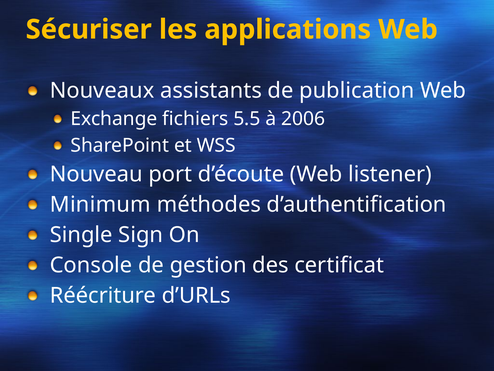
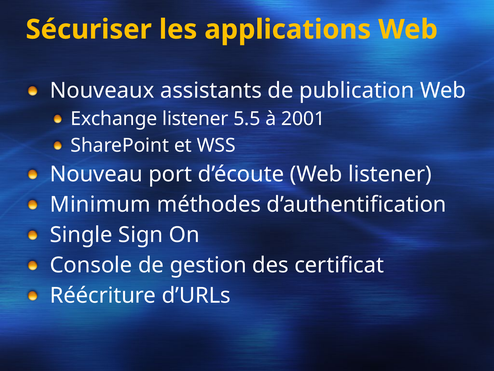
Exchange fichiers: fichiers -> listener
2006: 2006 -> 2001
